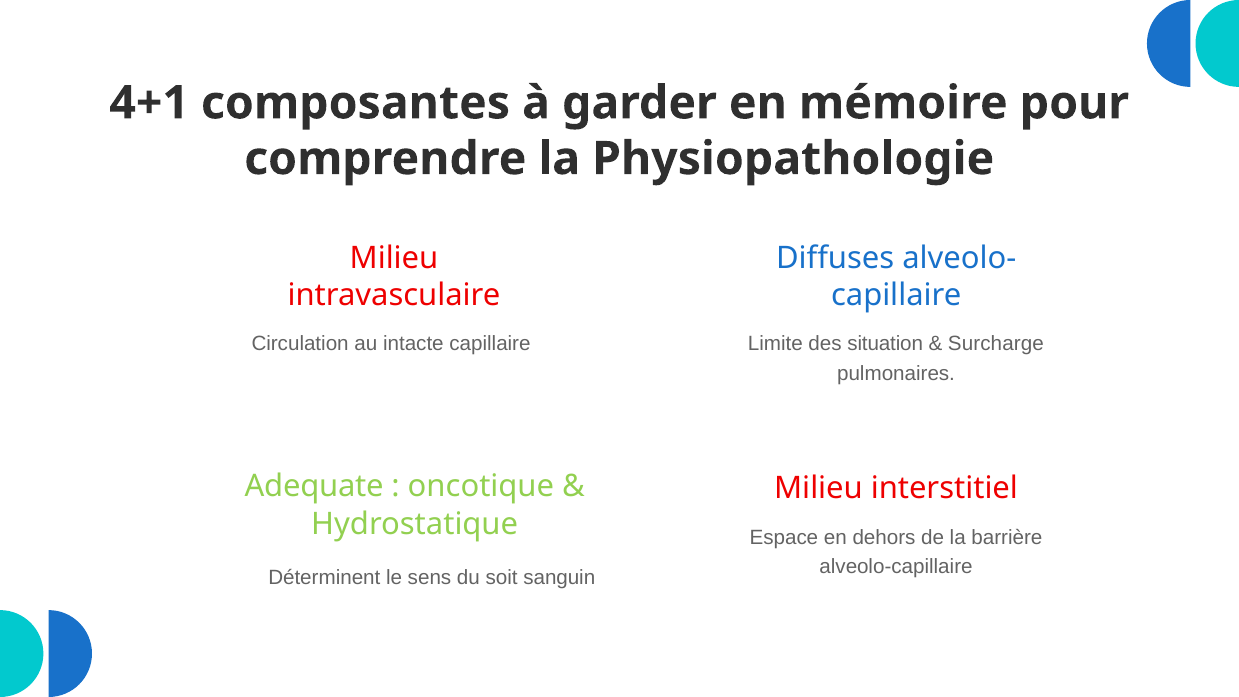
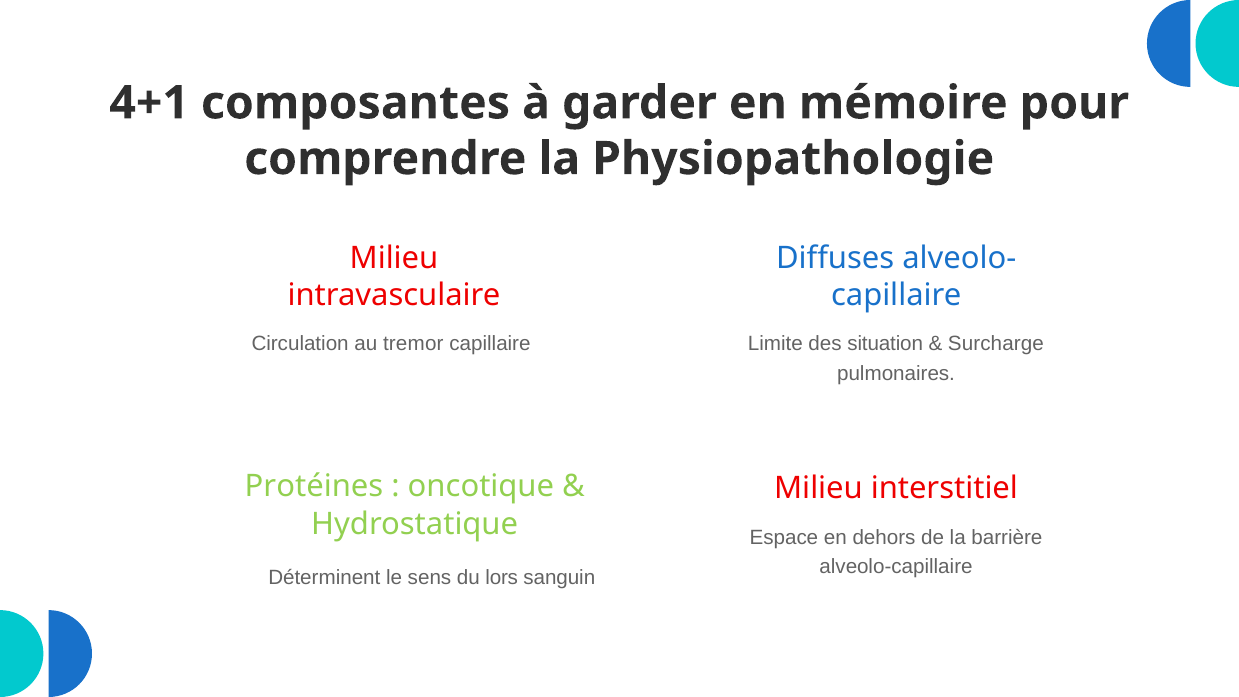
intacte: intacte -> tremor
Adequate: Adequate -> Protéines
soit: soit -> lors
